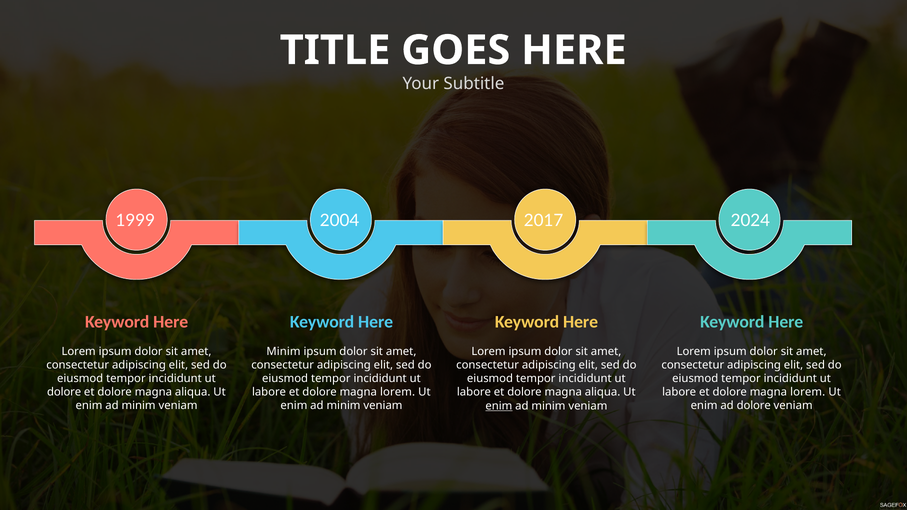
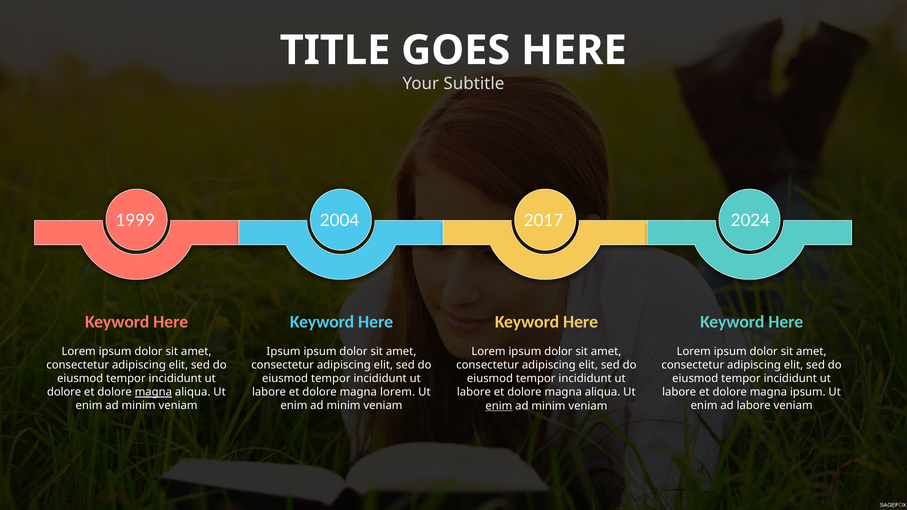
Minim at (284, 351): Minim -> Ipsum
magna at (153, 392) underline: none -> present
lorem at (808, 392): lorem -> ipsum
ad dolore: dolore -> labore
